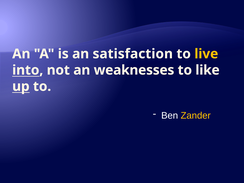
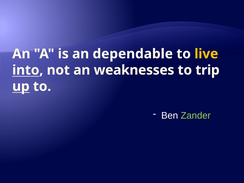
satisfaction: satisfaction -> dependable
like: like -> trip
Zander colour: yellow -> light green
